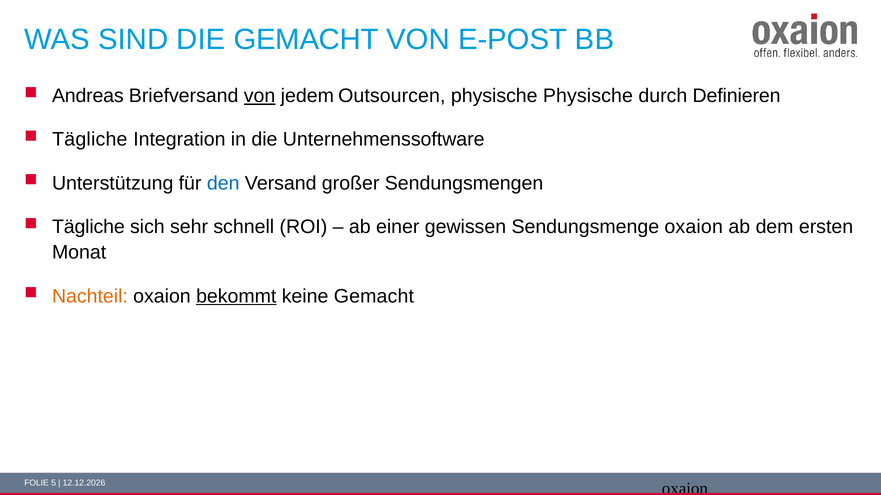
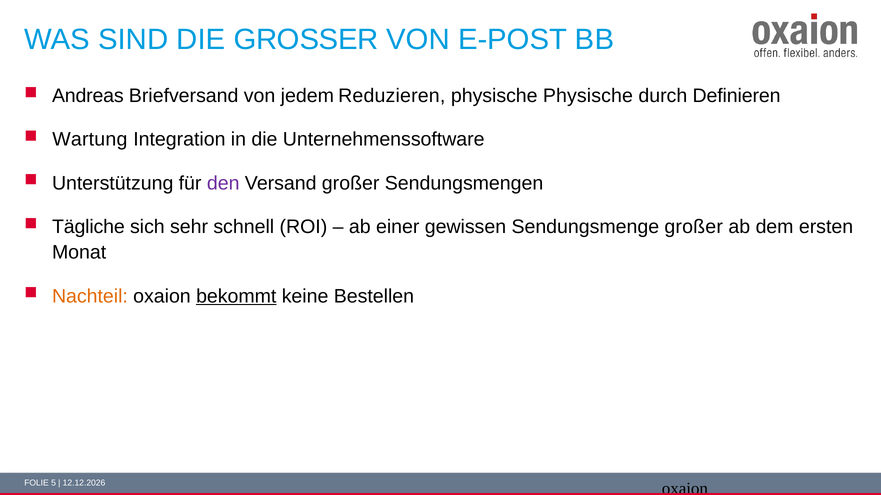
DIE GEMACHT: GEMACHT -> GROSSER
von at (260, 96) underline: present -> none
Outsourcen: Outsourcen -> Reduzieren
Tägliche at (90, 140): Tägliche -> Wartung
den colour: blue -> purple
Sendungsmenge oxaion: oxaion -> großer
keine Gemacht: Gemacht -> Bestellen
